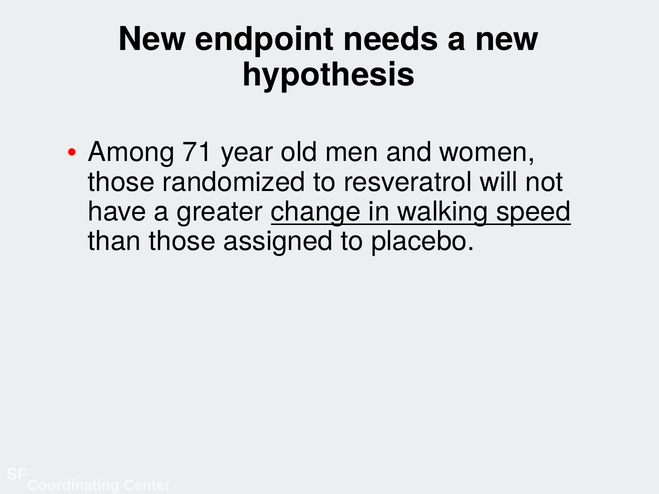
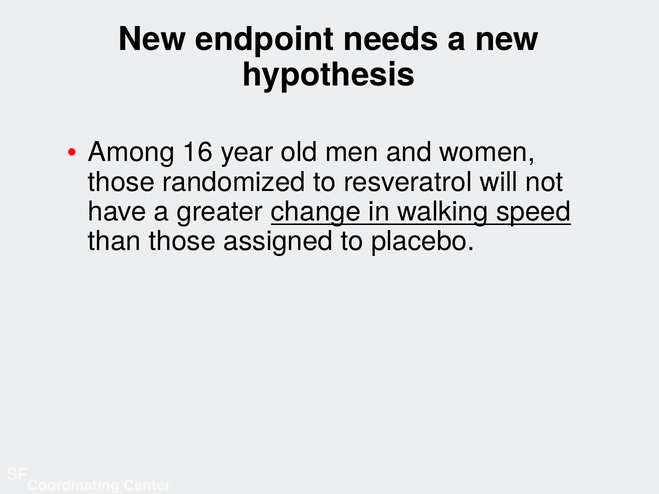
71: 71 -> 16
